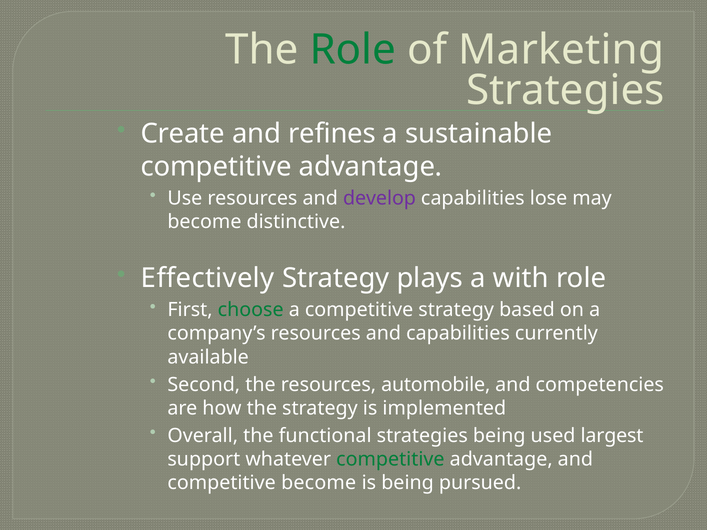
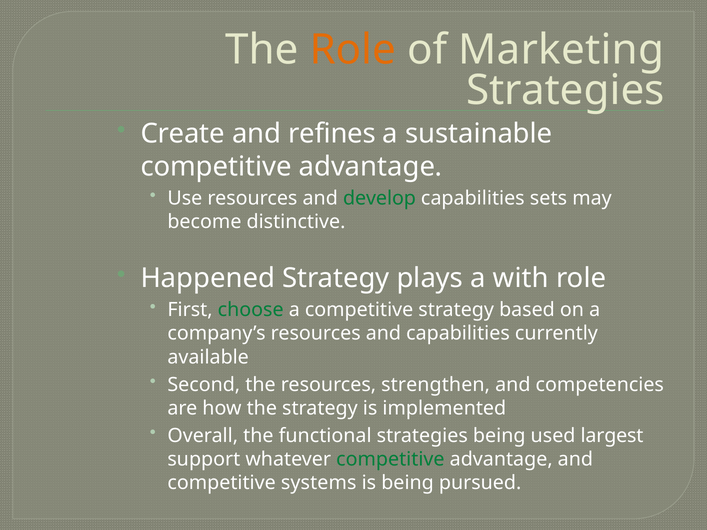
Role at (353, 50) colour: green -> orange
develop colour: purple -> green
lose: lose -> sets
Effectively: Effectively -> Happened
automobile: automobile -> strengthen
competitive become: become -> systems
